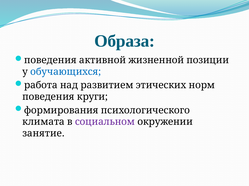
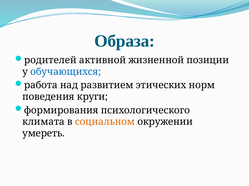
поведения at (50, 60): поведения -> родителей
социальном colour: purple -> orange
занятие: занятие -> умереть
